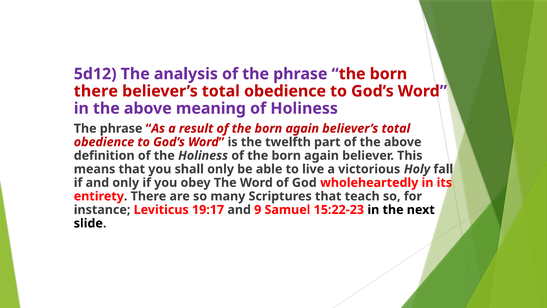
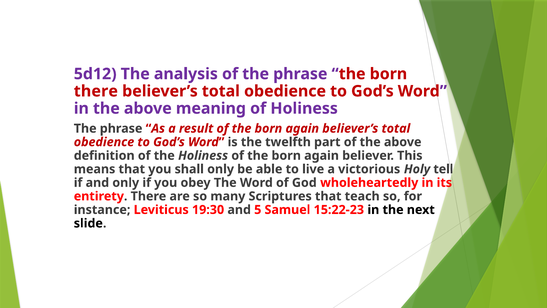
fall: fall -> tell
19:17: 19:17 -> 19:30
9: 9 -> 5
